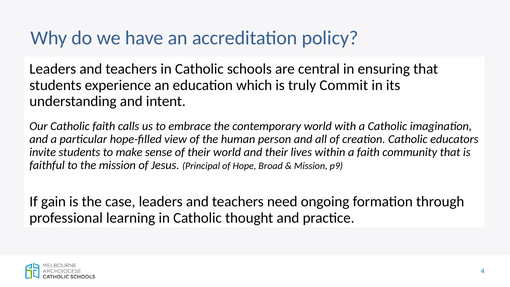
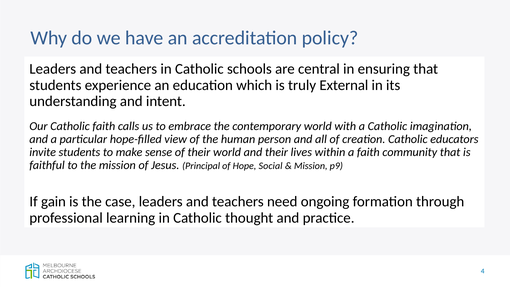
Commit: Commit -> External
Broad: Broad -> Social
